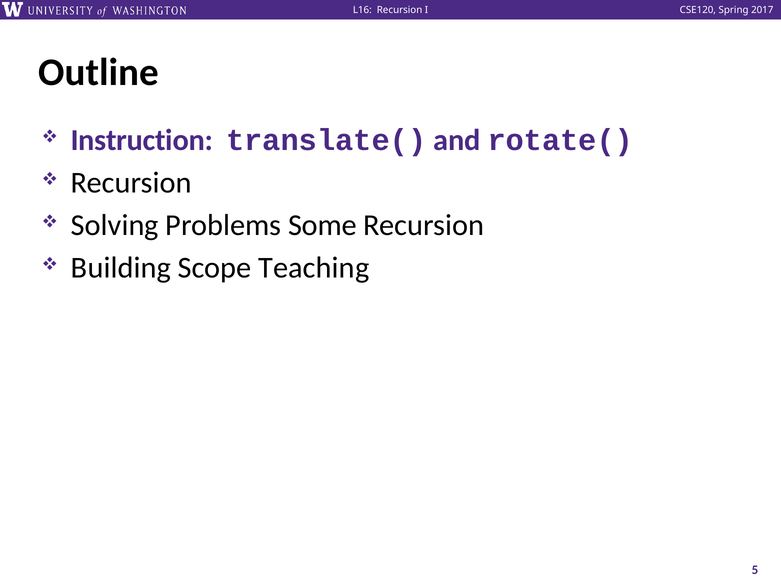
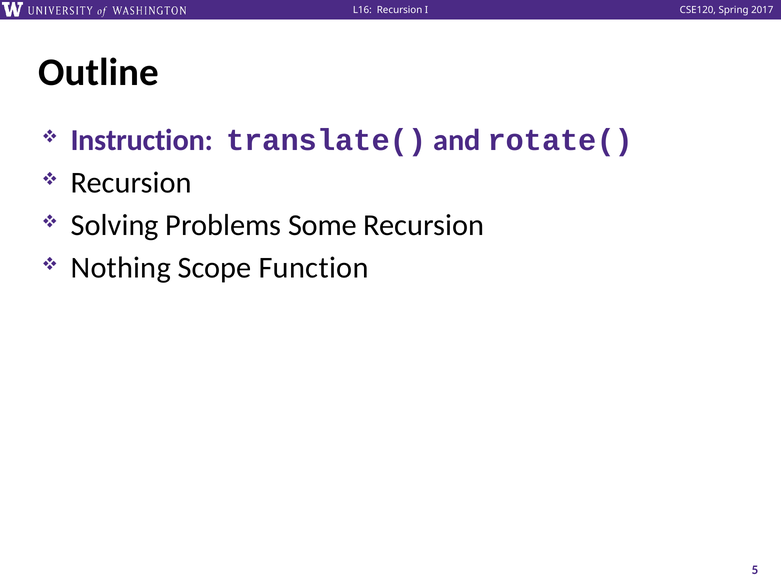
Building: Building -> Nothing
Teaching: Teaching -> Function
